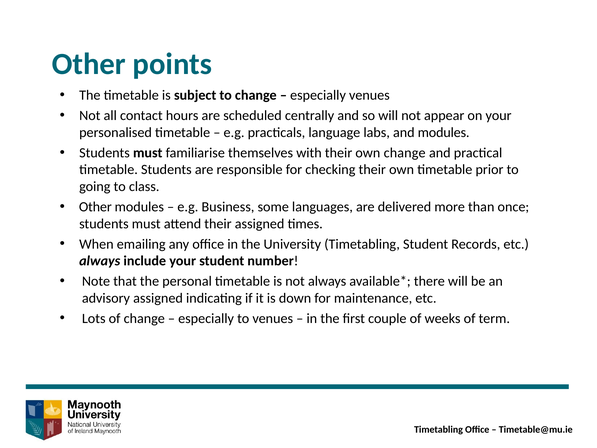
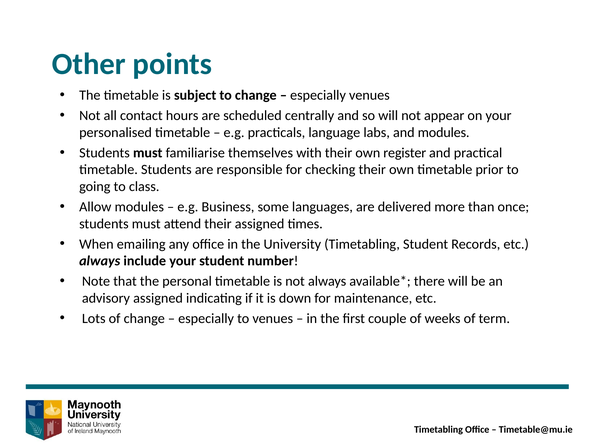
own change: change -> register
Other at (95, 207): Other -> Allow
